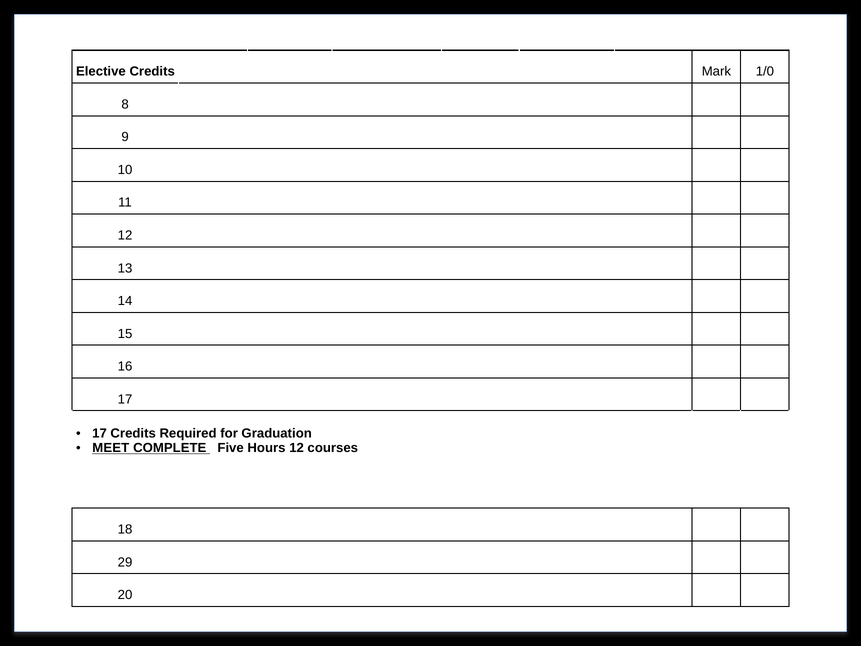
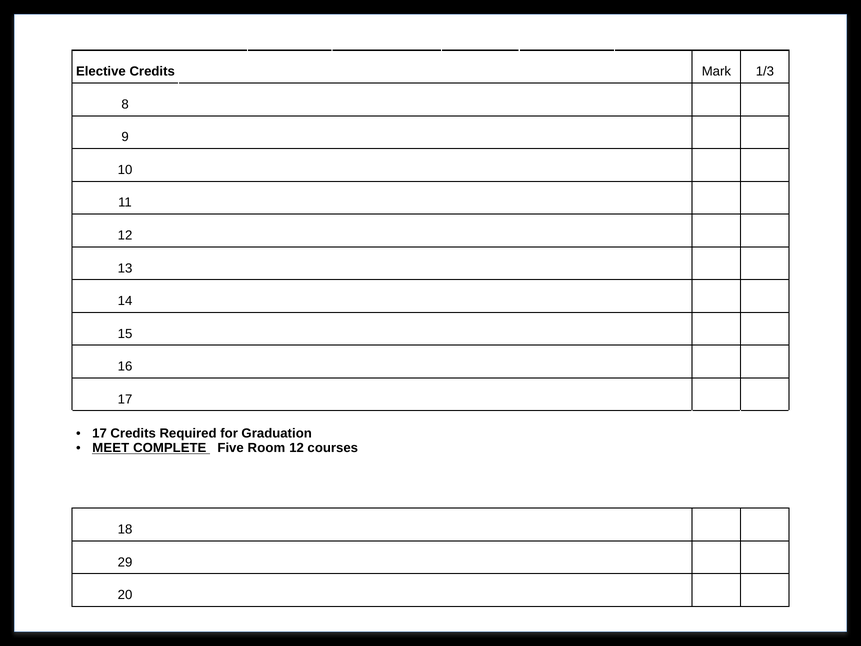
1/0: 1/0 -> 1/3
Hours: Hours -> Room
